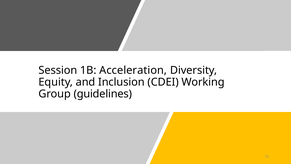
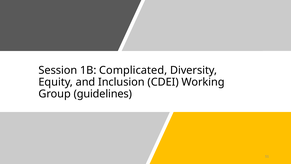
Acceleration: Acceleration -> Complicated
